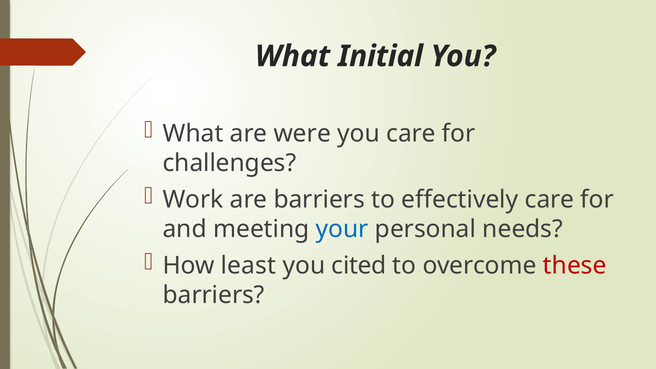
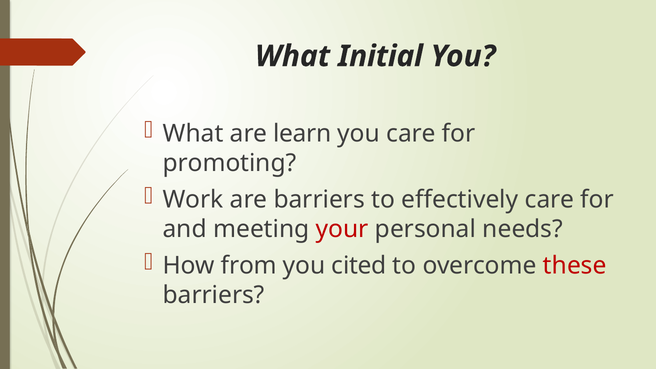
were: were -> learn
challenges: challenges -> promoting
your colour: blue -> red
least: least -> from
